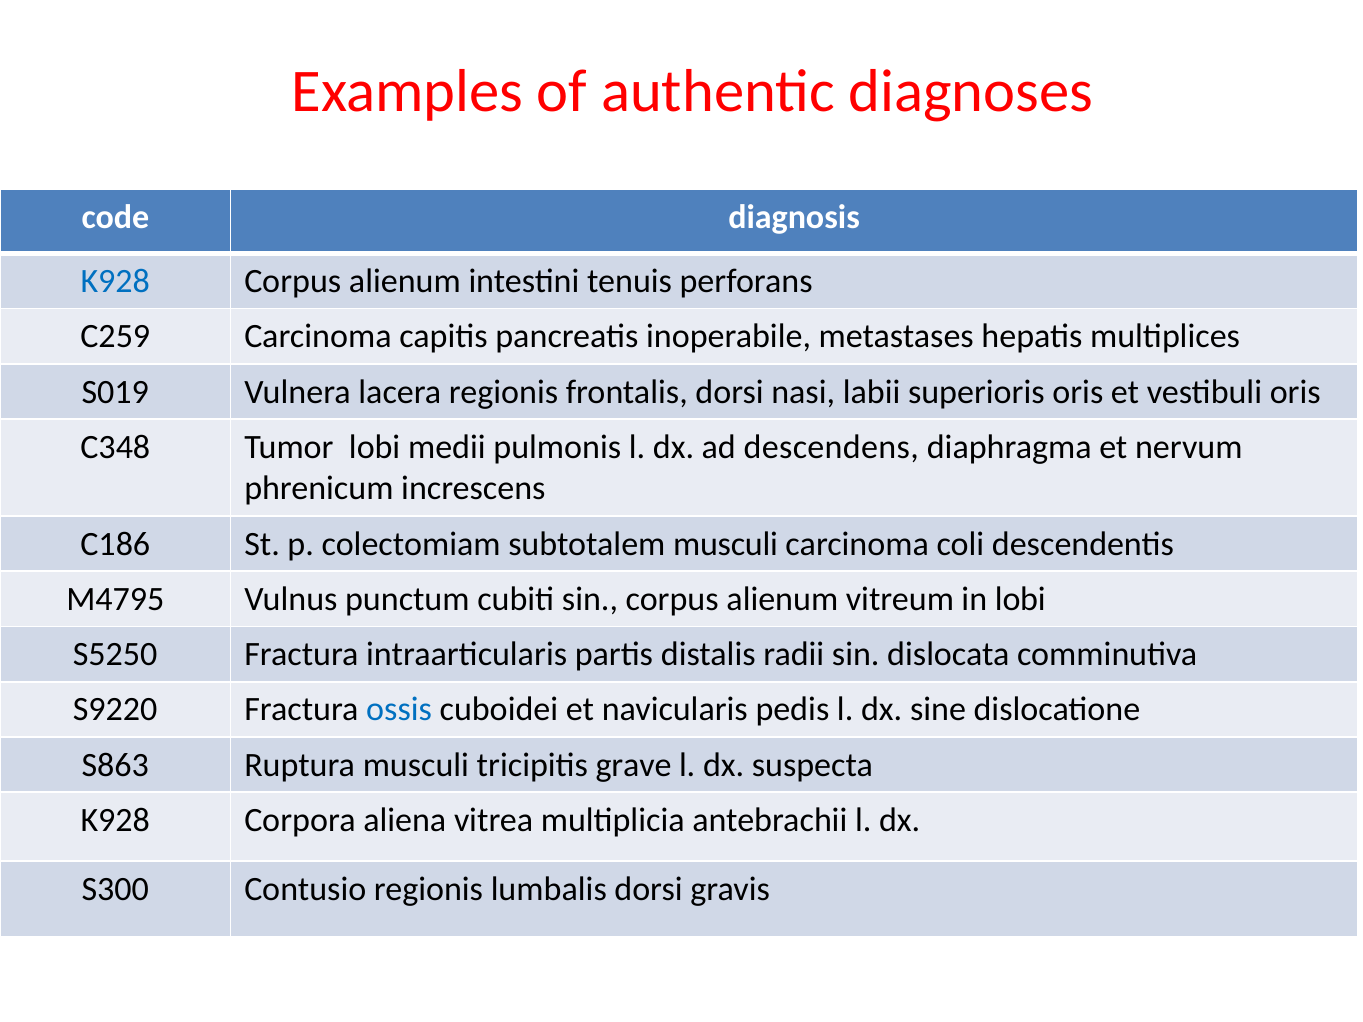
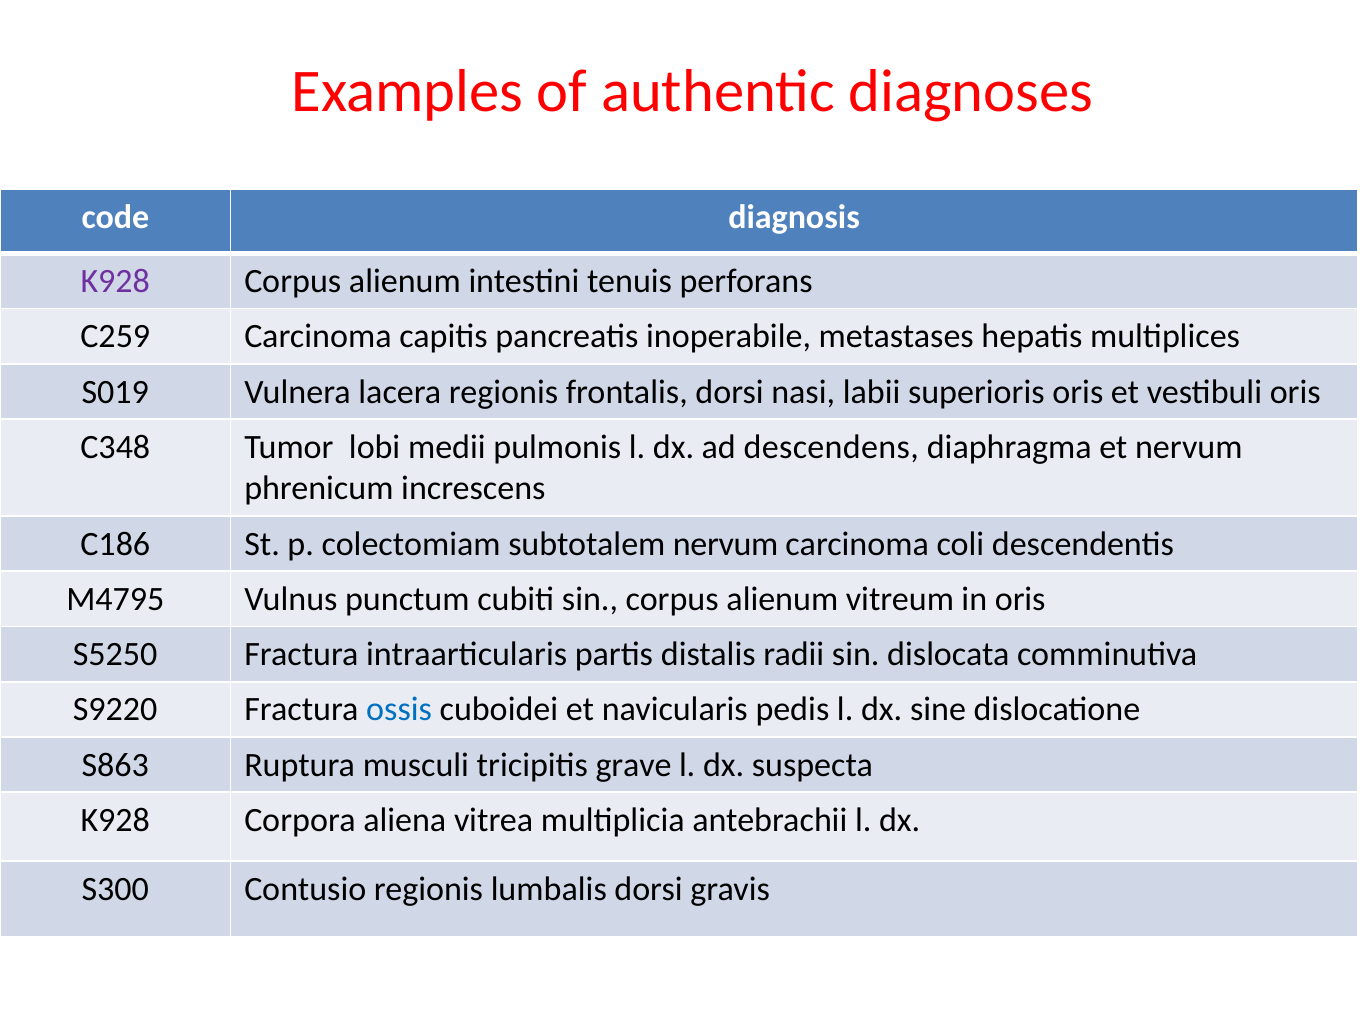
K928 at (115, 281) colour: blue -> purple
subtotalem musculi: musculi -> nervum
in lobi: lobi -> oris
